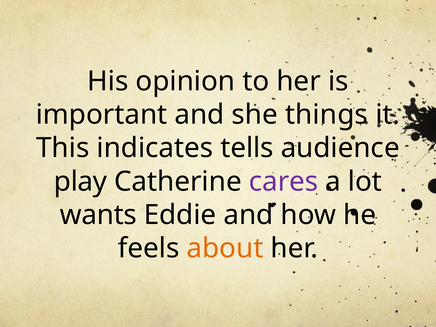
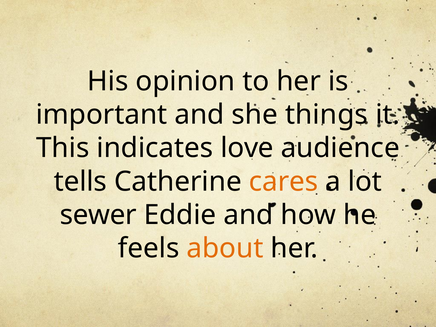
tells: tells -> love
play: play -> tells
cares colour: purple -> orange
wants: wants -> sewer
